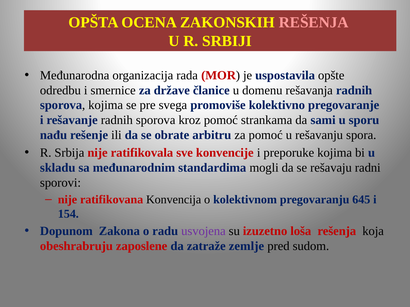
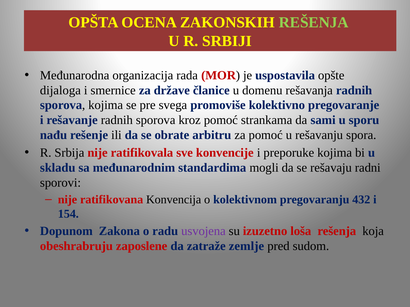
REŠENJA at (314, 23) colour: pink -> light green
odredbu: odredbu -> dijaloga
645: 645 -> 432
